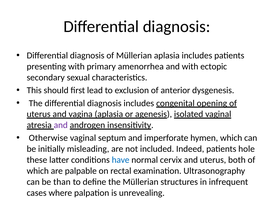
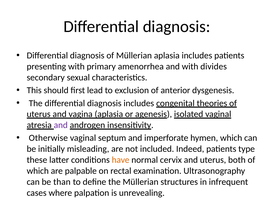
ectopic: ectopic -> divides
opening: opening -> theories
hole: hole -> type
have colour: blue -> orange
